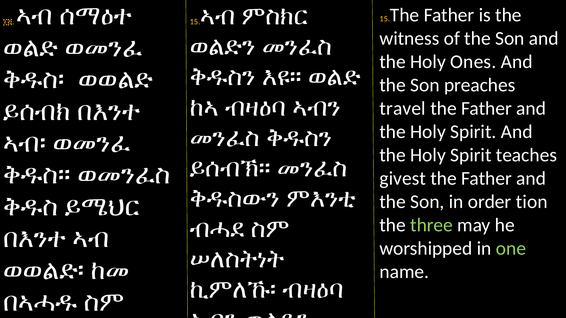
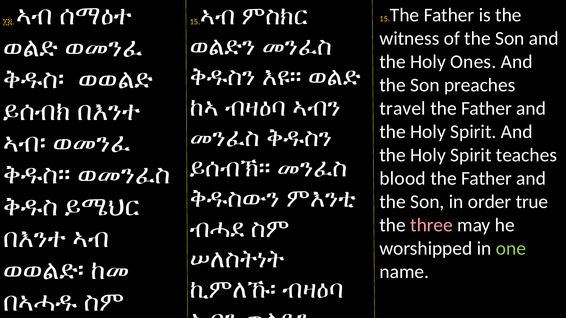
givest: givest -> blood
tion: tion -> true
three colour: light green -> pink
